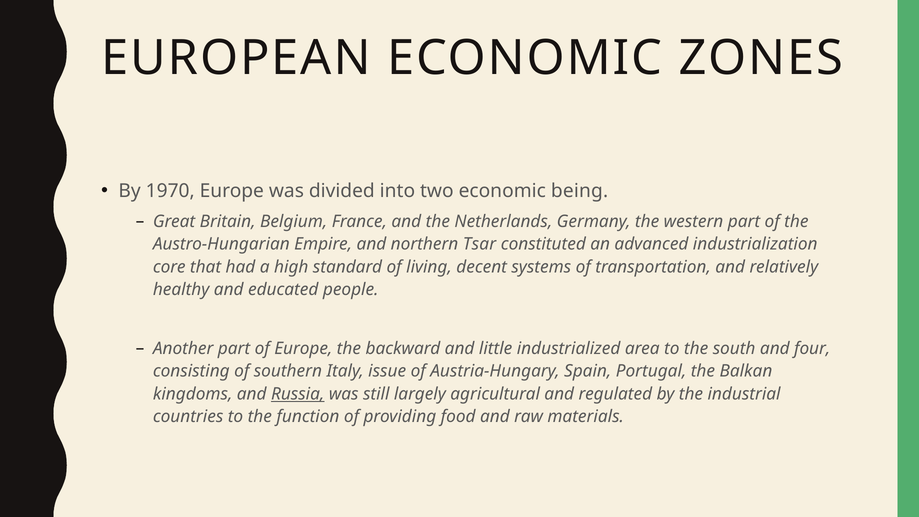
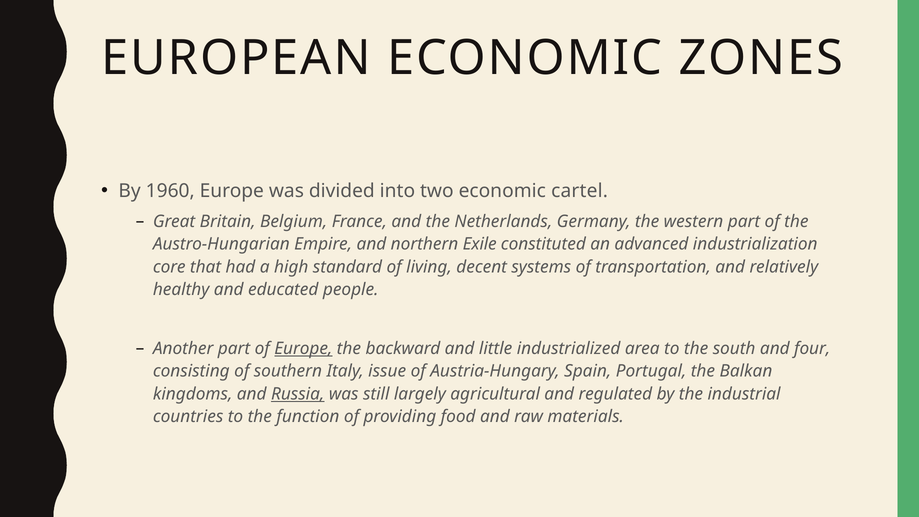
1970: 1970 -> 1960
being: being -> cartel
Tsar: Tsar -> Exile
Europe at (303, 348) underline: none -> present
